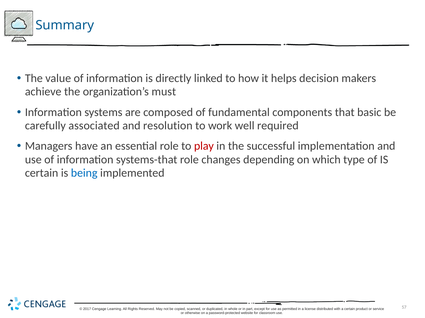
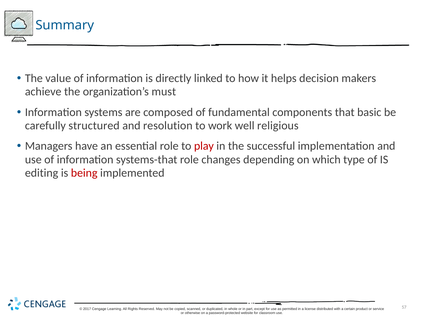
associated: associated -> structured
required: required -> religious
certain at (42, 173): certain -> editing
being colour: blue -> red
